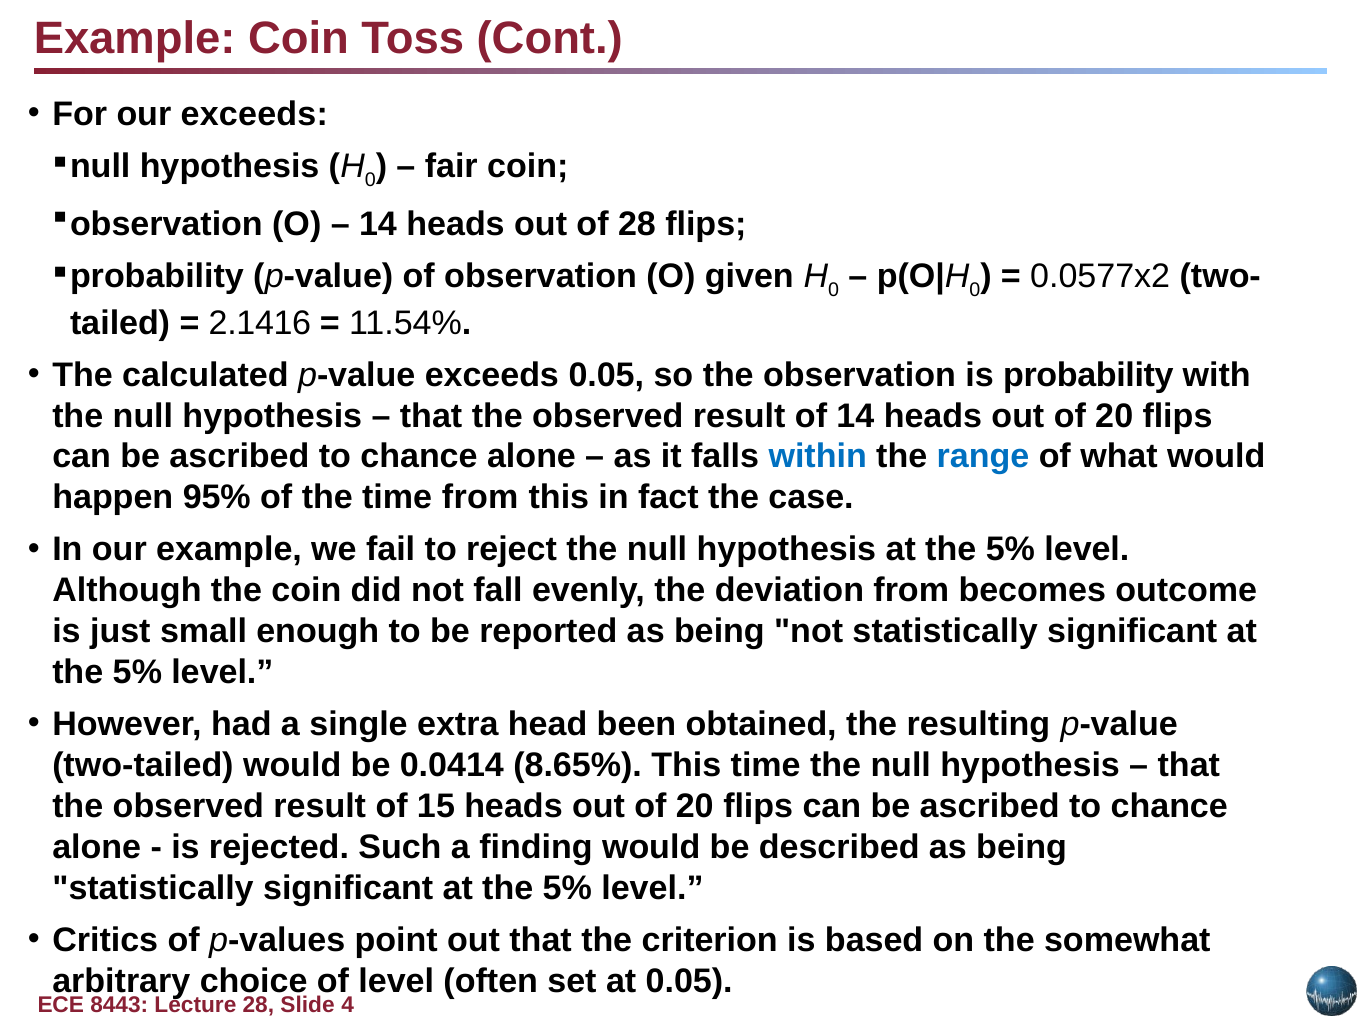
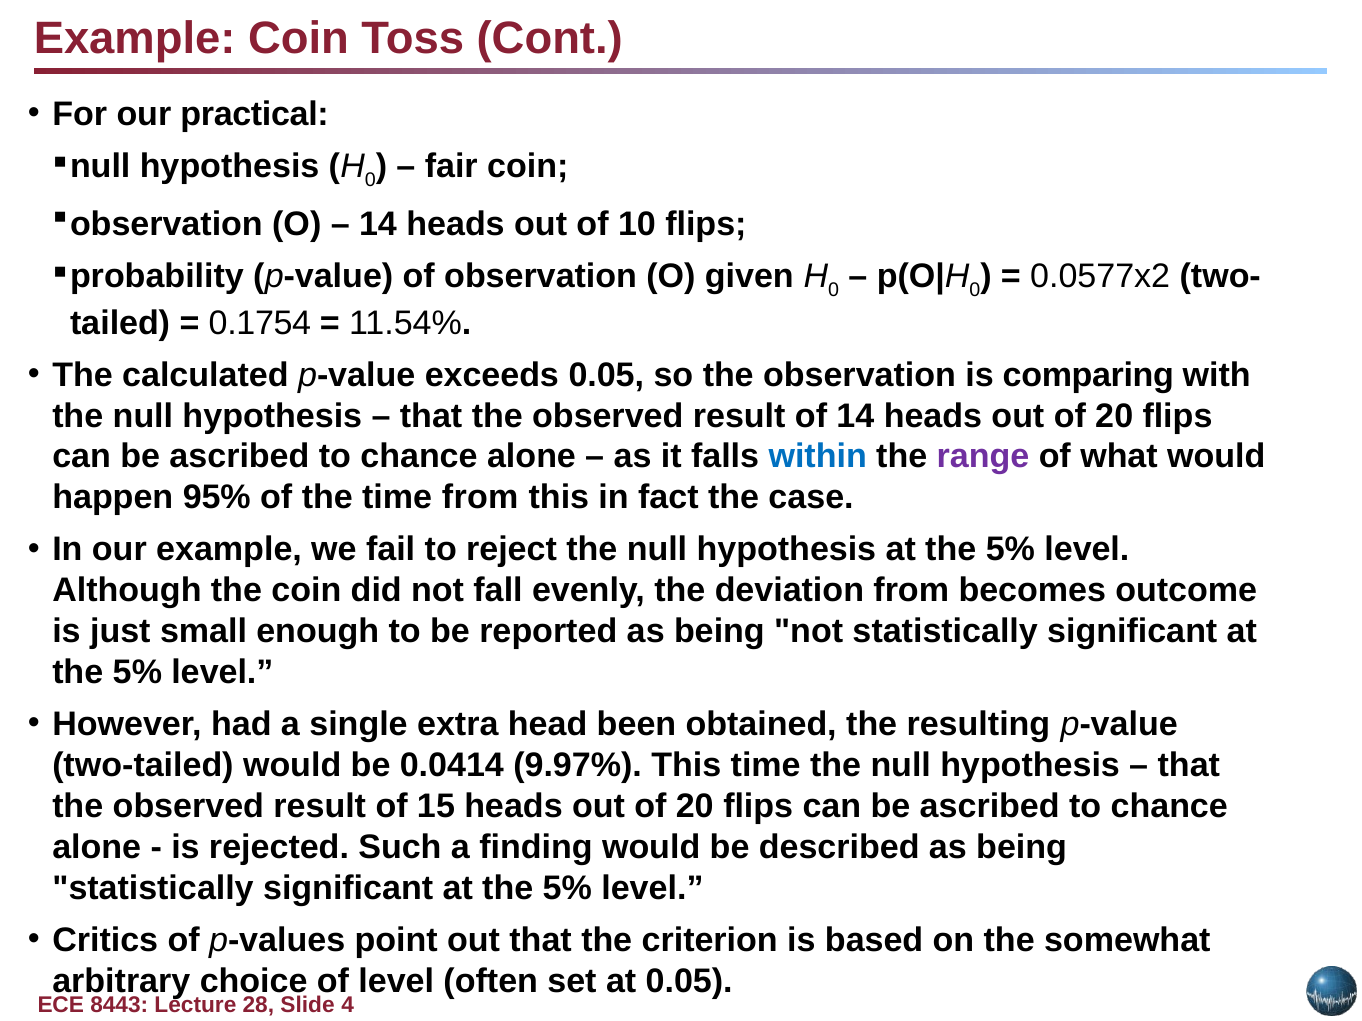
our exceeds: exceeds -> practical
of 28: 28 -> 10
2.1416: 2.1416 -> 0.1754
probability: probability -> comparing
range colour: blue -> purple
8.65%: 8.65% -> 9.97%
